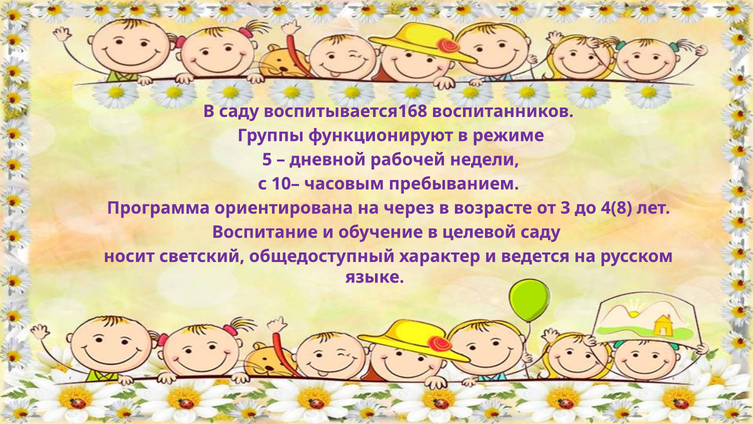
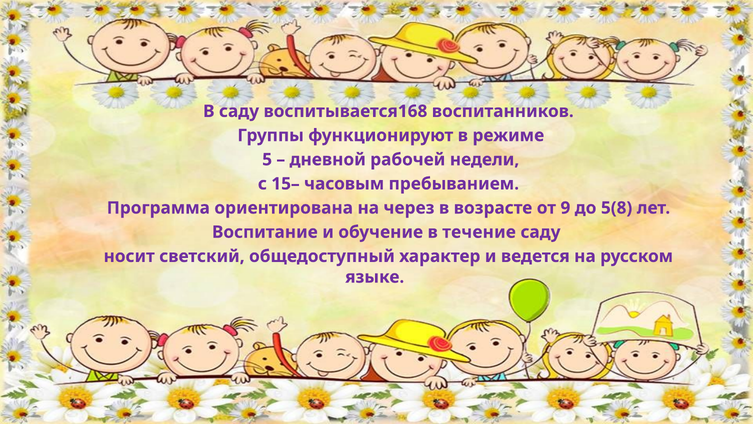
10–: 10– -> 15–
3: 3 -> 9
4(8: 4(8 -> 5(8
целевой: целевой -> течение
